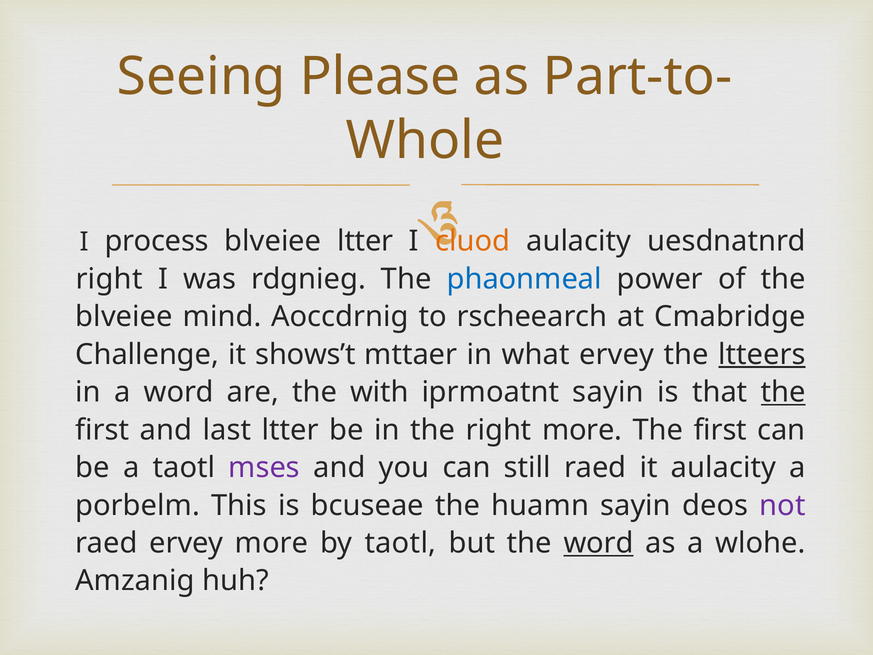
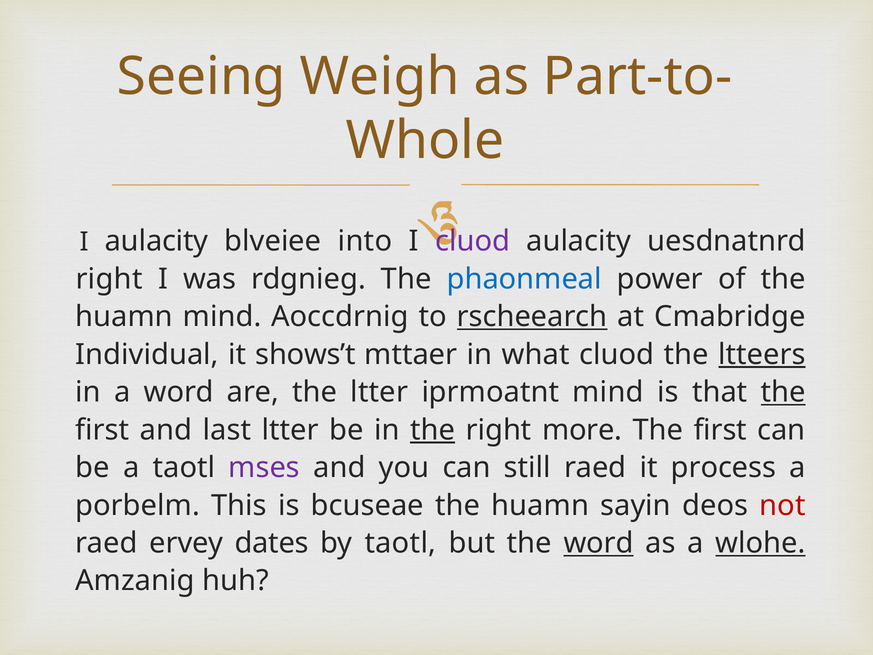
Please: Please -> Weigh
I process: process -> aulacity
blveiee ltter: ltter -> into
cluod at (473, 241) colour: orange -> purple
blveiee at (124, 317): blveiee -> huamn
rscheearch underline: none -> present
Challenge: Challenge -> Individual
what ervey: ervey -> cluod
the with: with -> ltter
iprmoatnt sayin: sayin -> mind
the at (433, 430) underline: none -> present
it aulacity: aulacity -> process
not colour: purple -> red
ervey more: more -> dates
wlohe underline: none -> present
